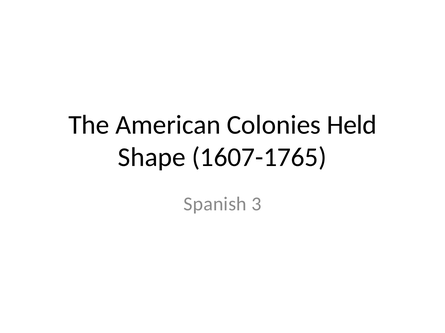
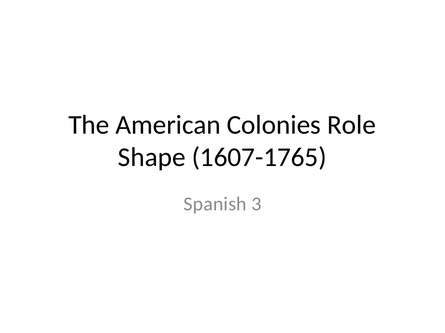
Held: Held -> Role
